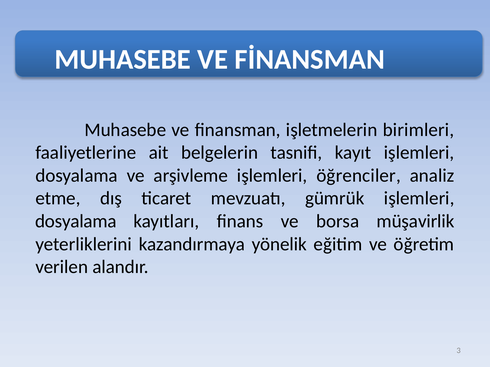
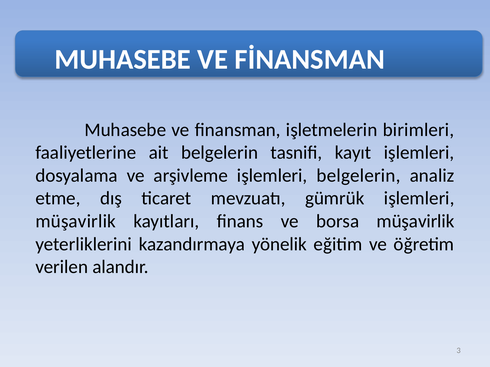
işlemleri öğrenciler: öğrenciler -> belgelerin
dosyalama at (76, 222): dosyalama -> müşavirlik
